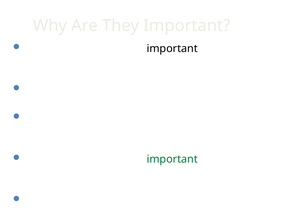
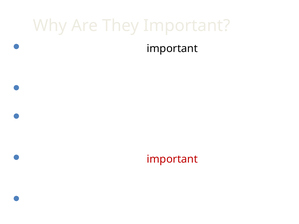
important at (172, 159) colour: green -> red
